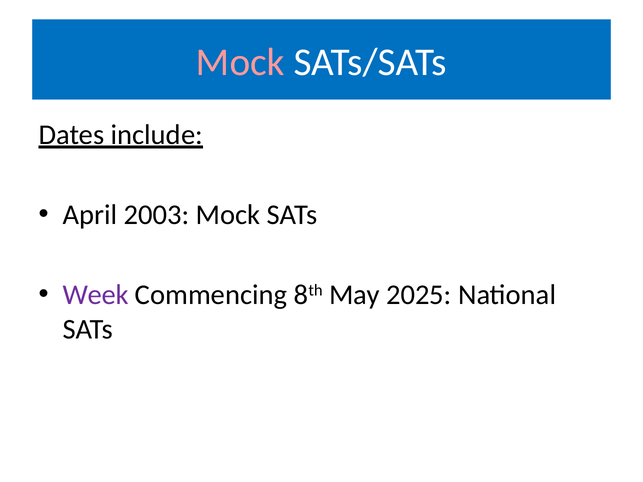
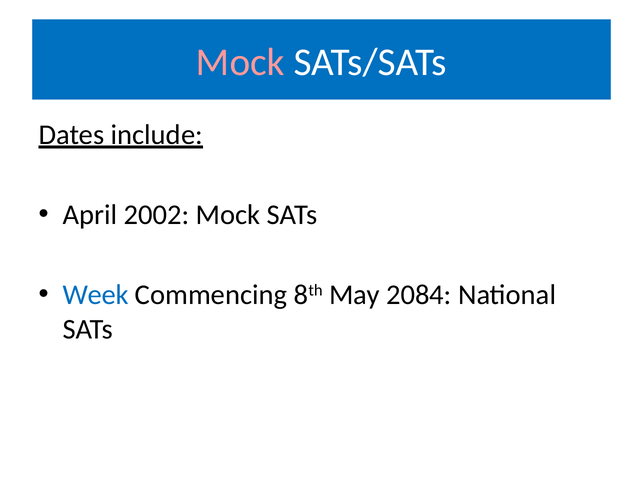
2003: 2003 -> 2002
Week colour: purple -> blue
2025: 2025 -> 2084
